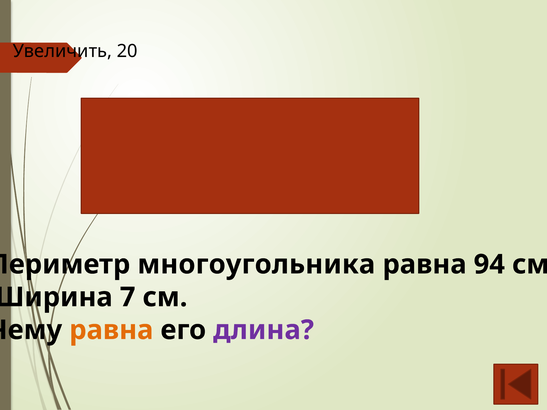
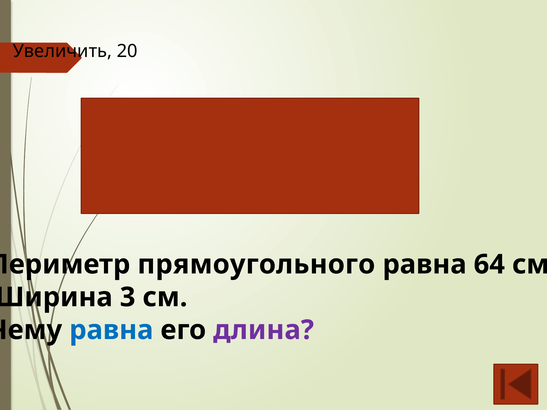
многоугольника: многоугольника -> прямоугольного
94: 94 -> 64
7: 7 -> 3
равна at (111, 330) colour: orange -> blue
